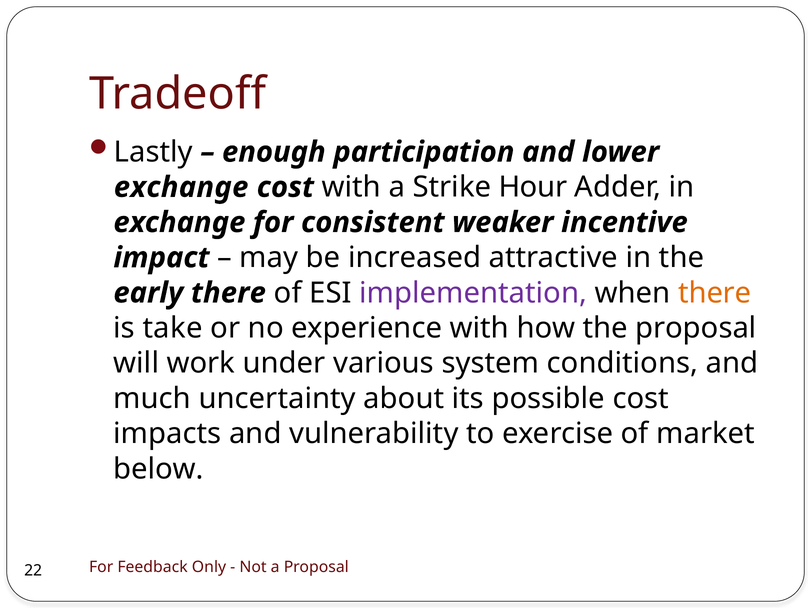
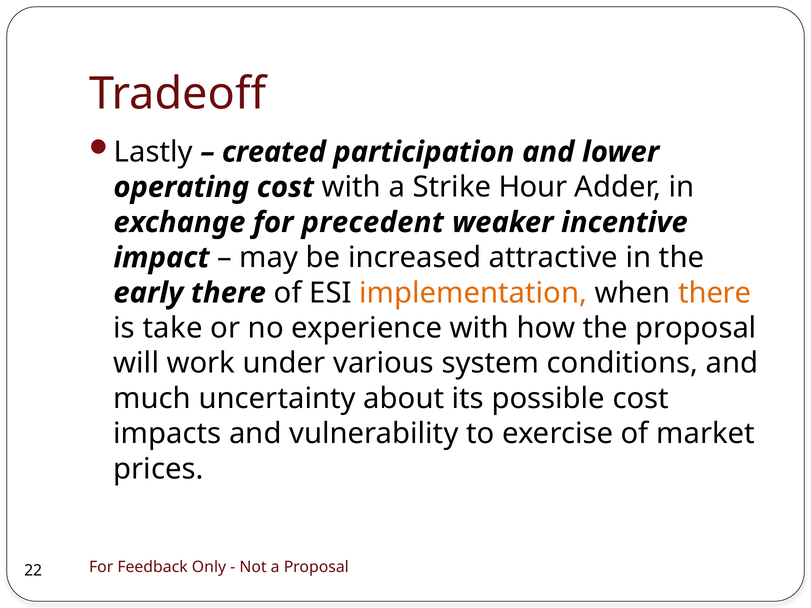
enough: enough -> created
exchange at (181, 187): exchange -> operating
consistent: consistent -> precedent
implementation colour: purple -> orange
below: below -> prices
